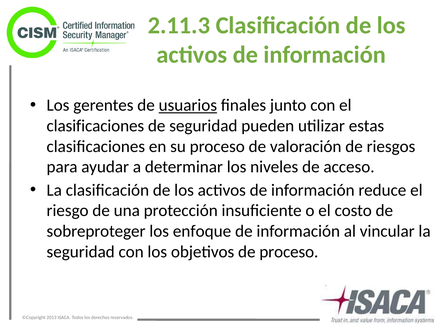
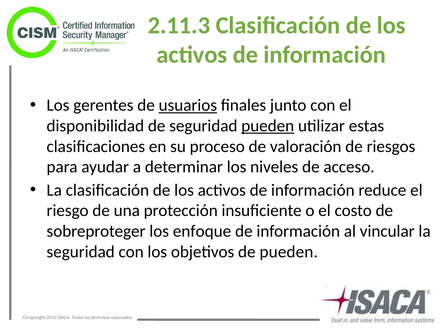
clasificaciones at (95, 126): clasificaciones -> disponibilidad
pueden at (268, 126) underline: none -> present
de proceso: proceso -> pueden
